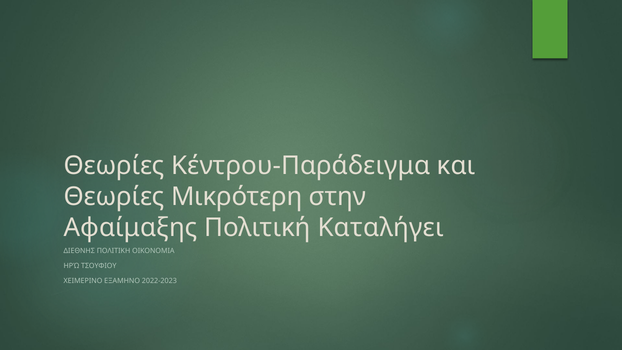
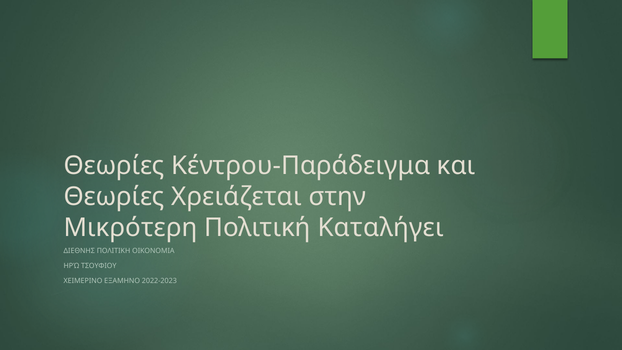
Μικρότερη: Μικρότερη -> Χρειάζεται
Αφαίμαξης: Αφαίμαξης -> Μικρότερη
